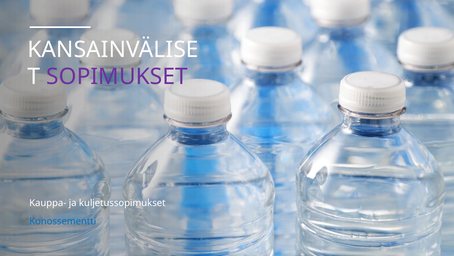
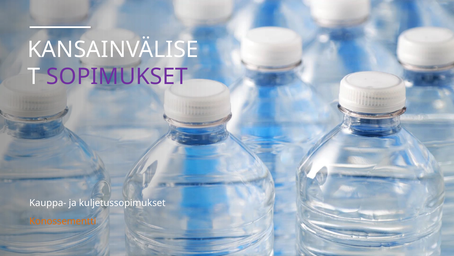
Konossementti colour: blue -> orange
